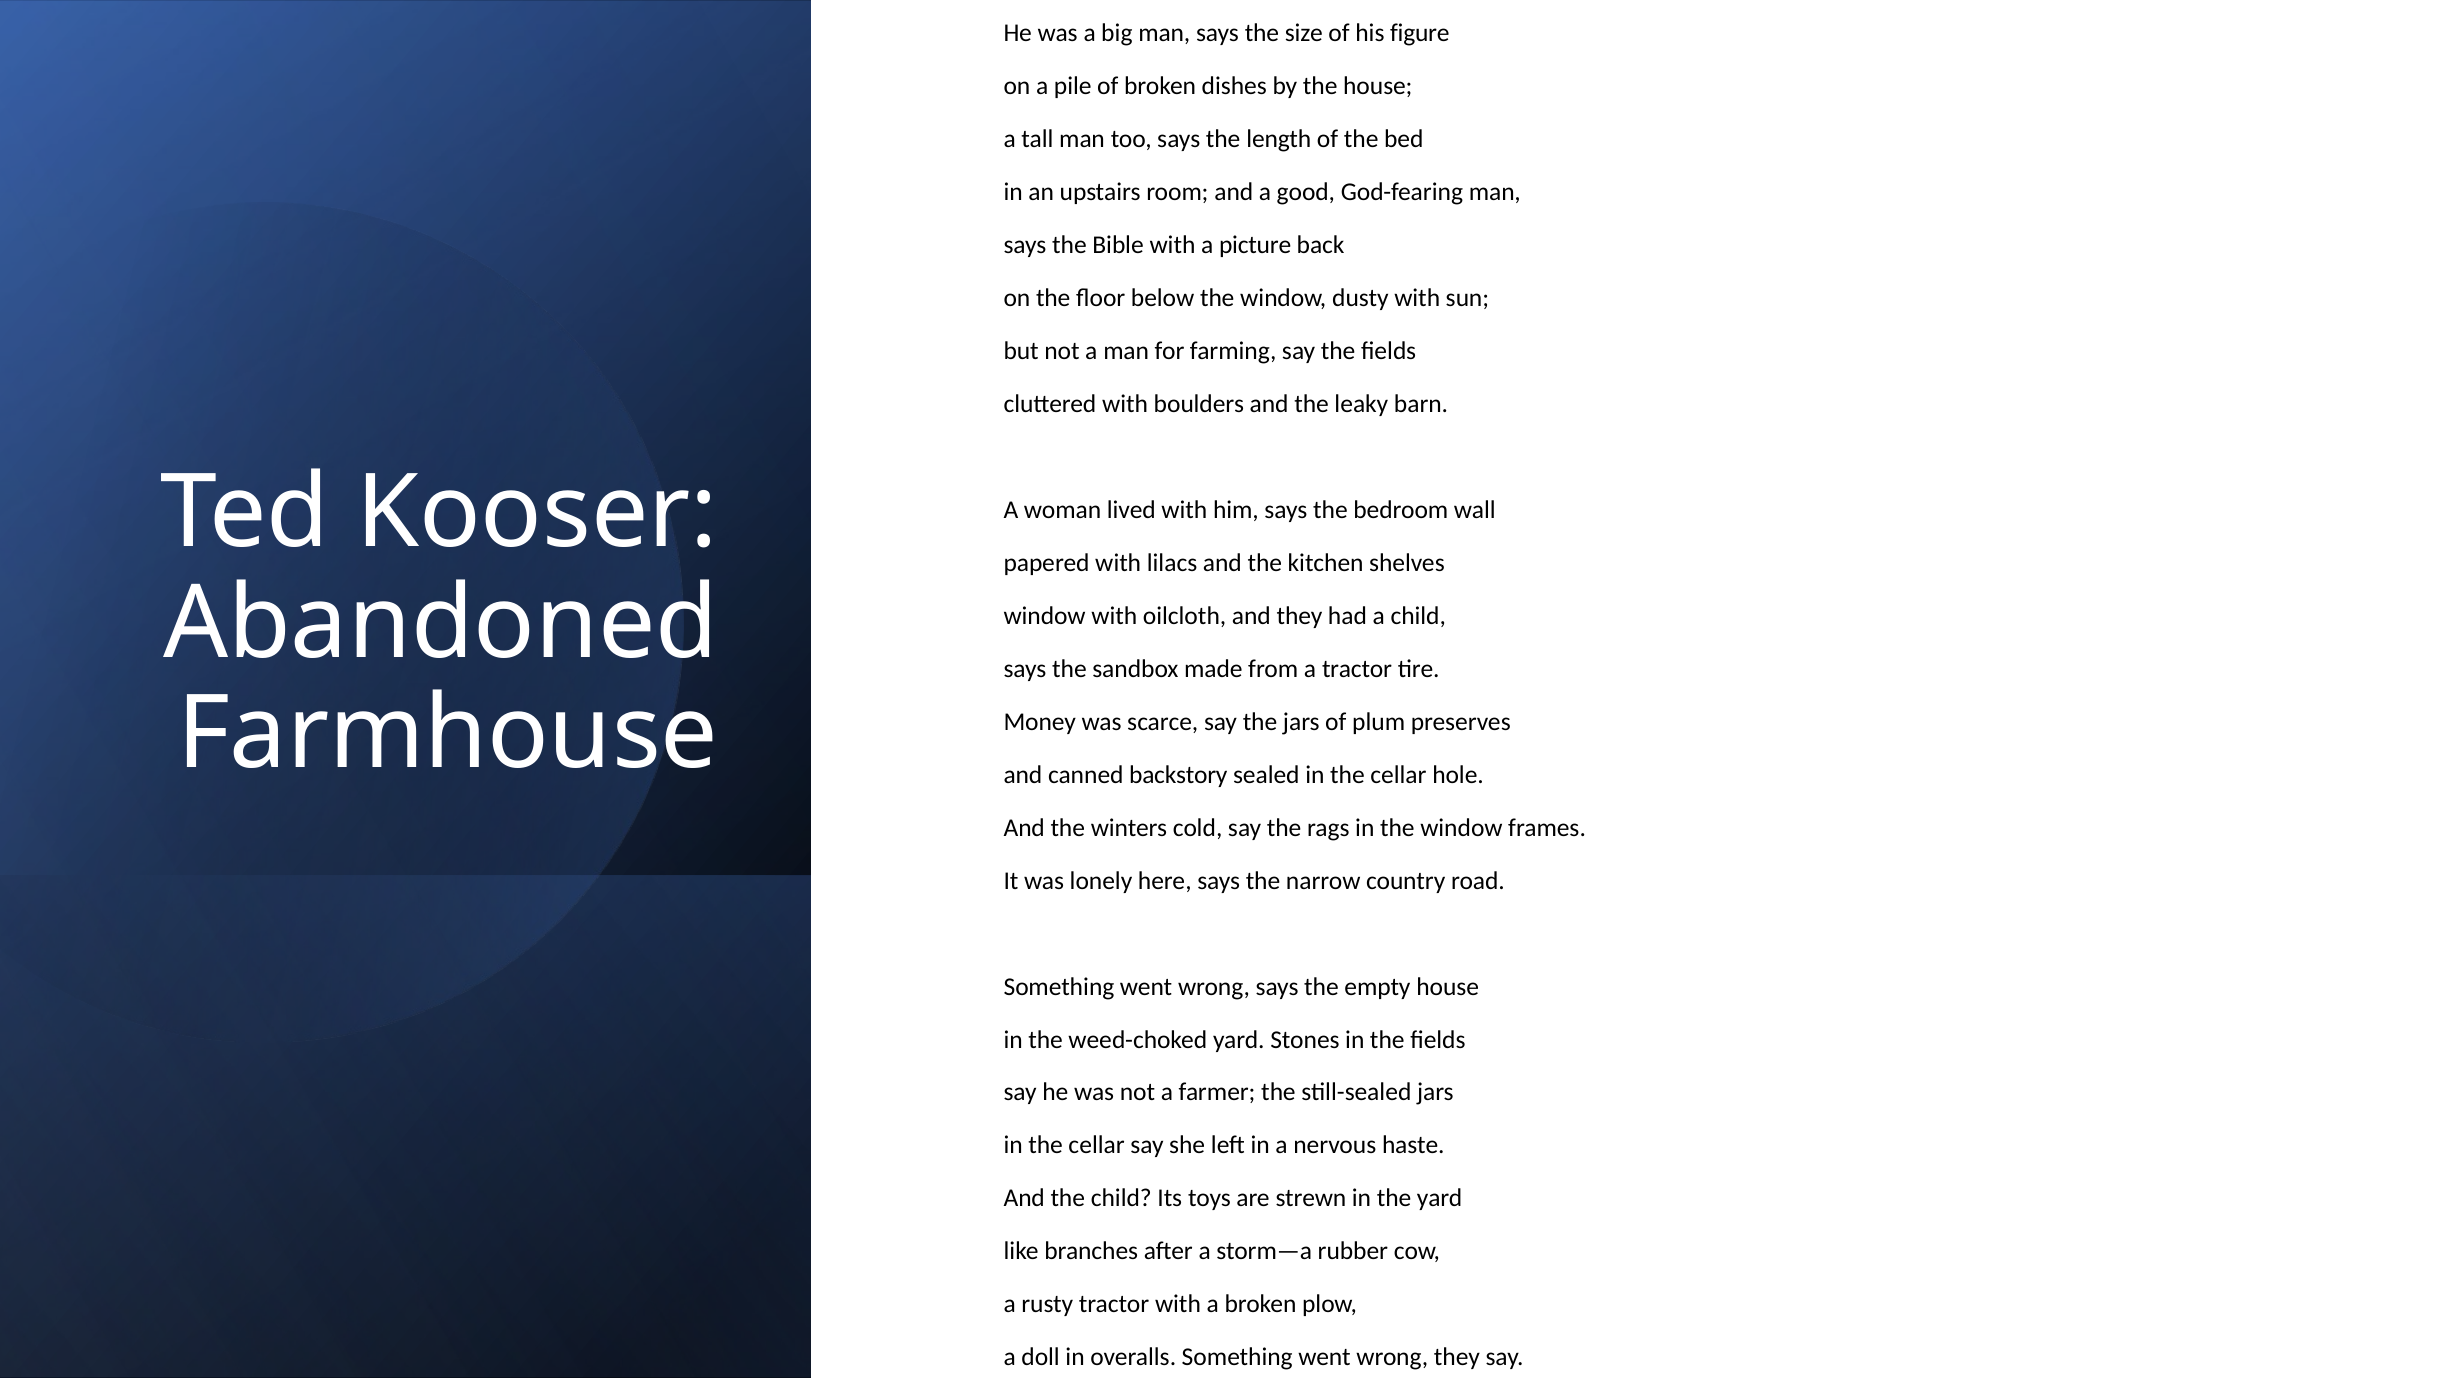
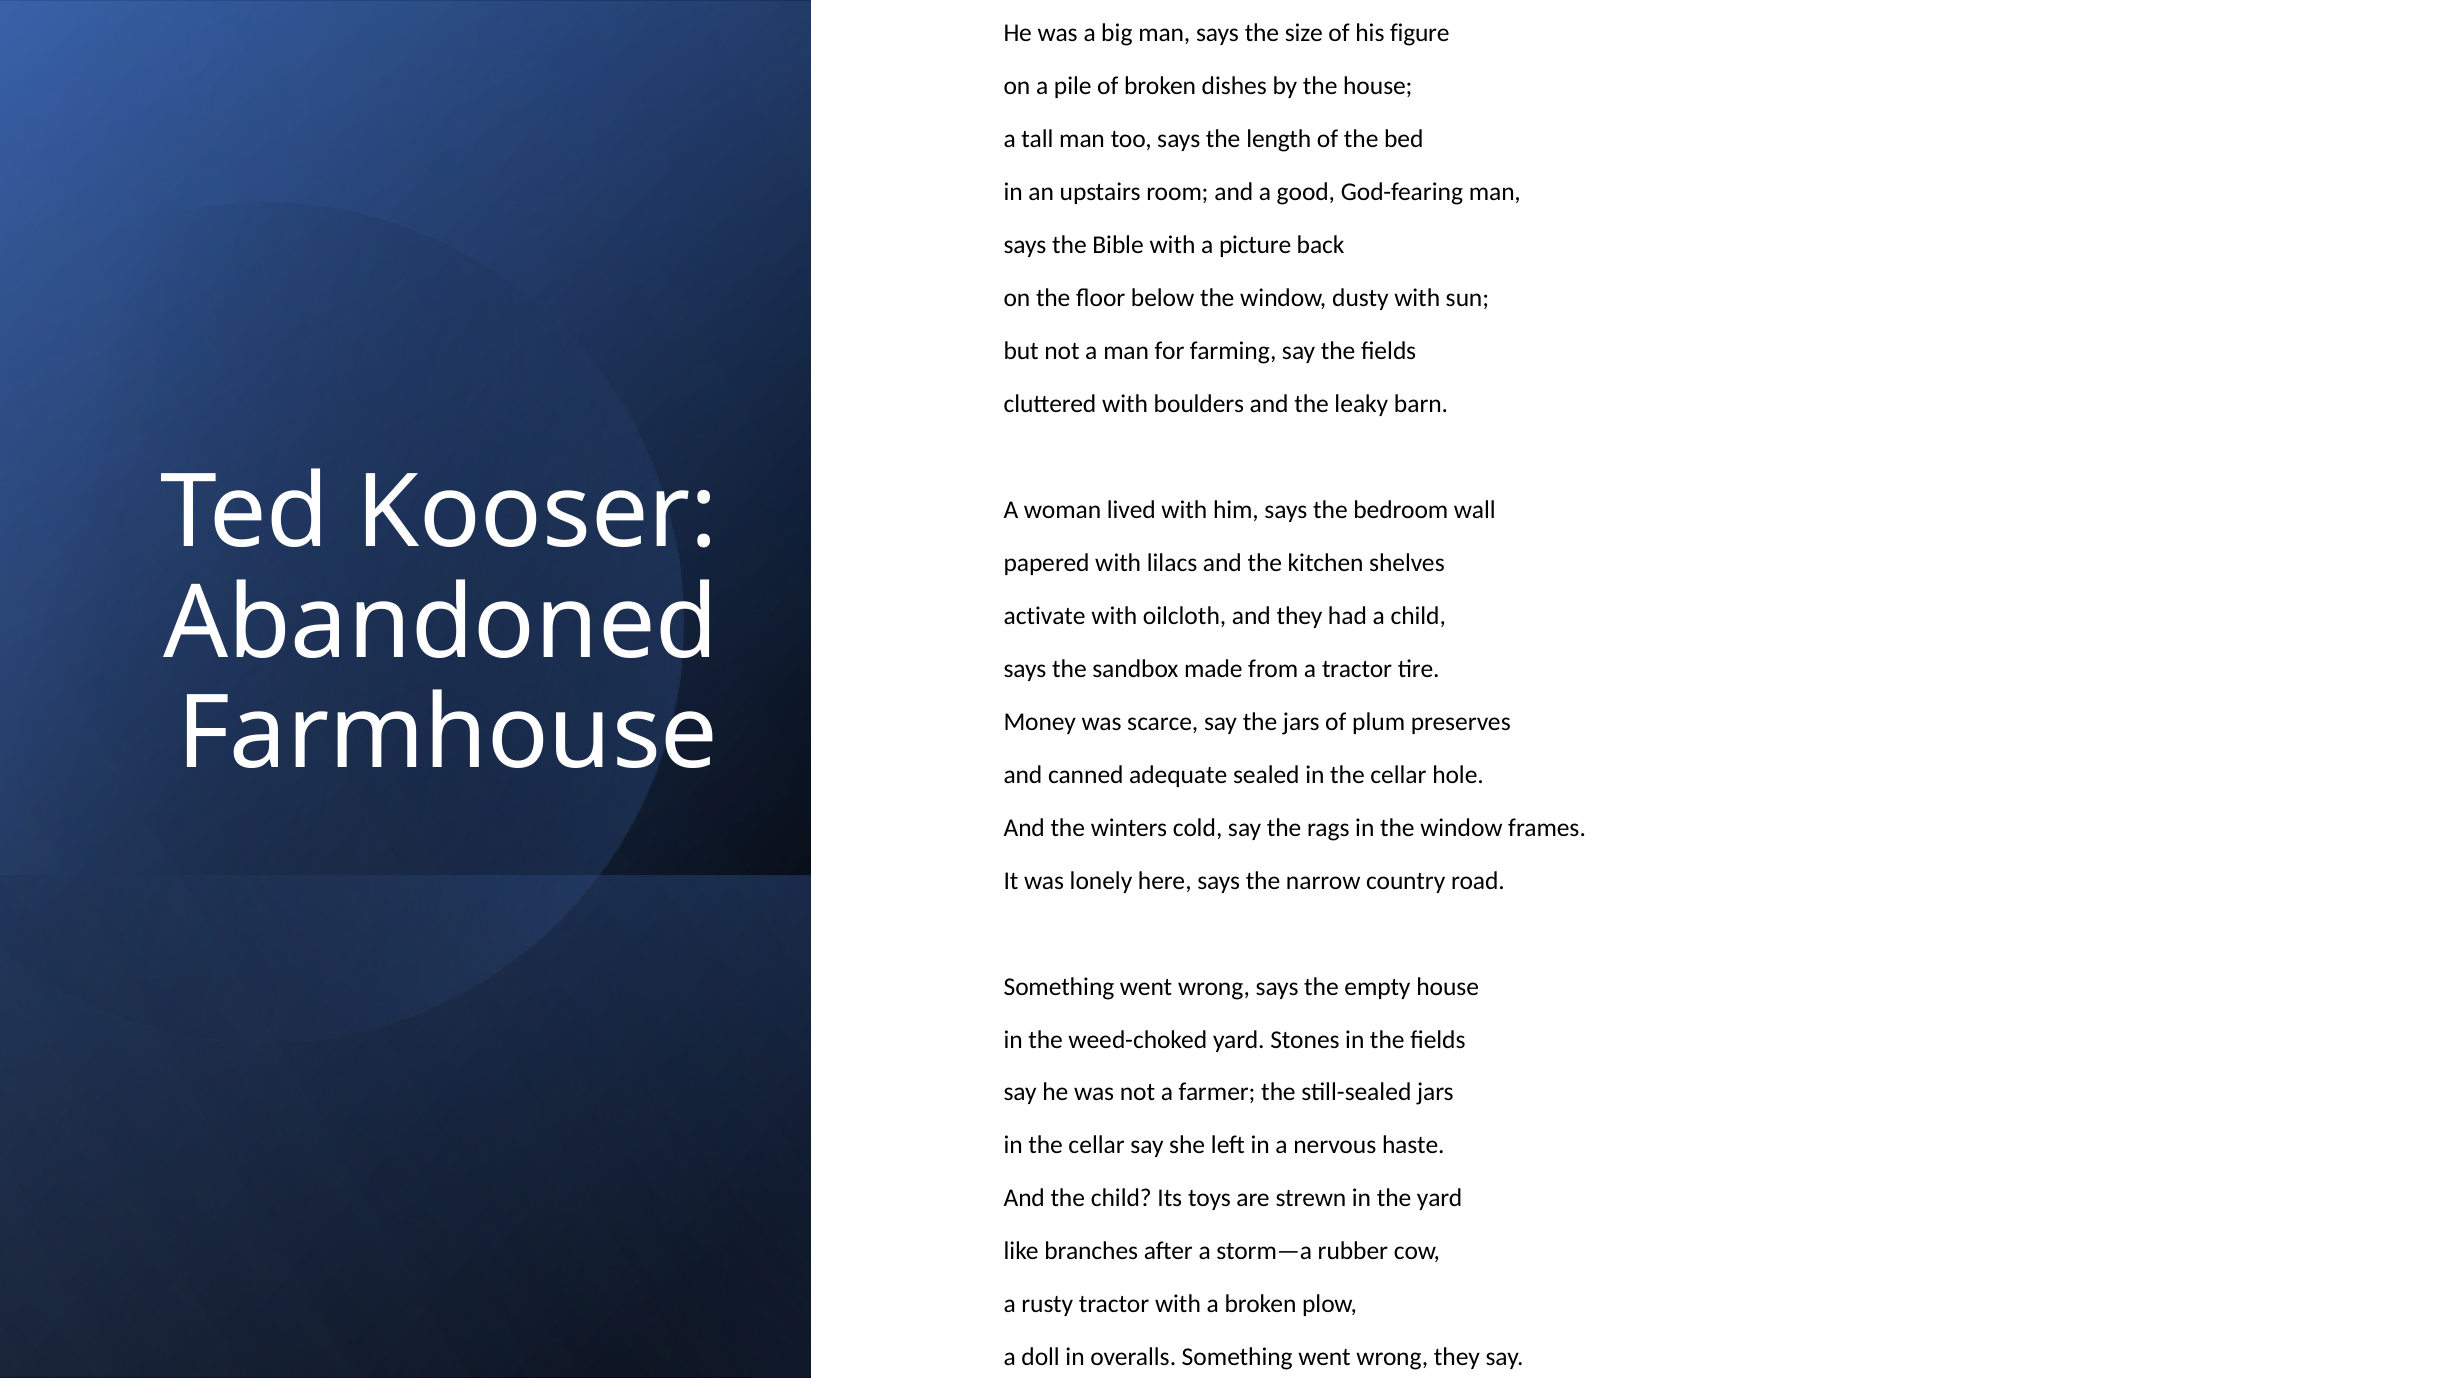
window at (1045, 616): window -> activate
backstory: backstory -> adequate
